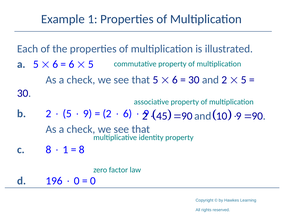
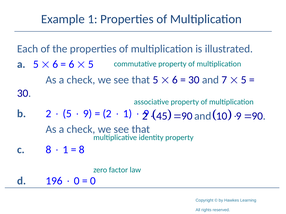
30 and 2: 2 -> 7
6 at (128, 114): 6 -> 1
